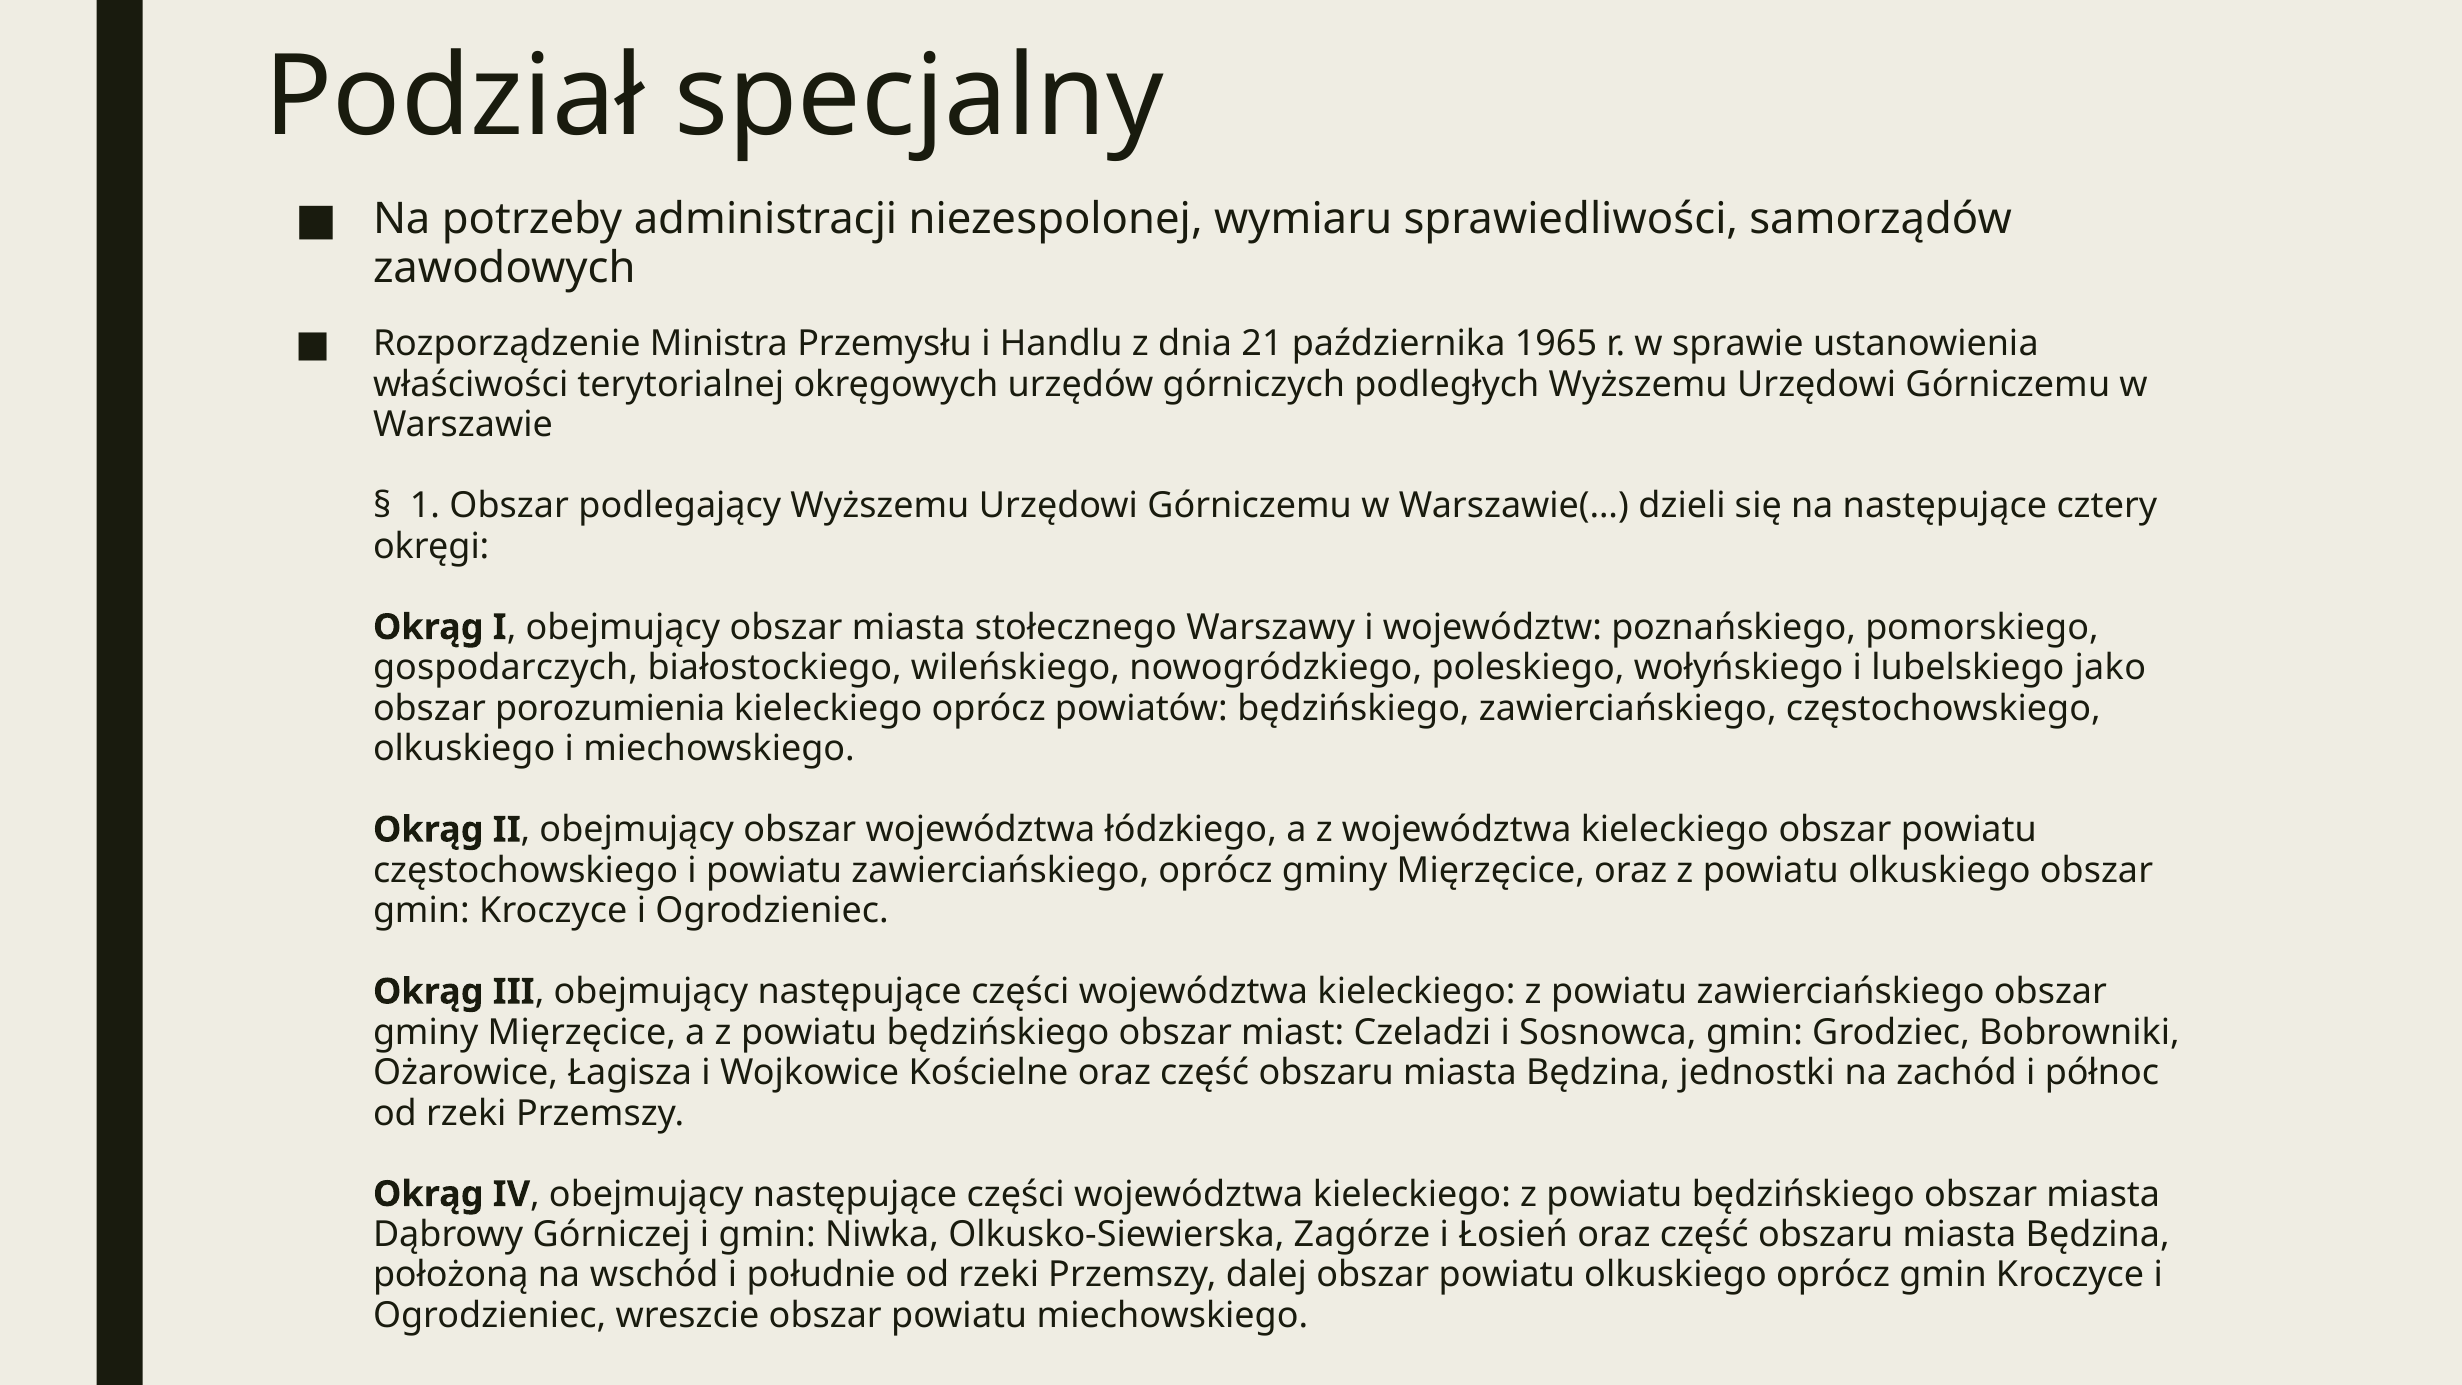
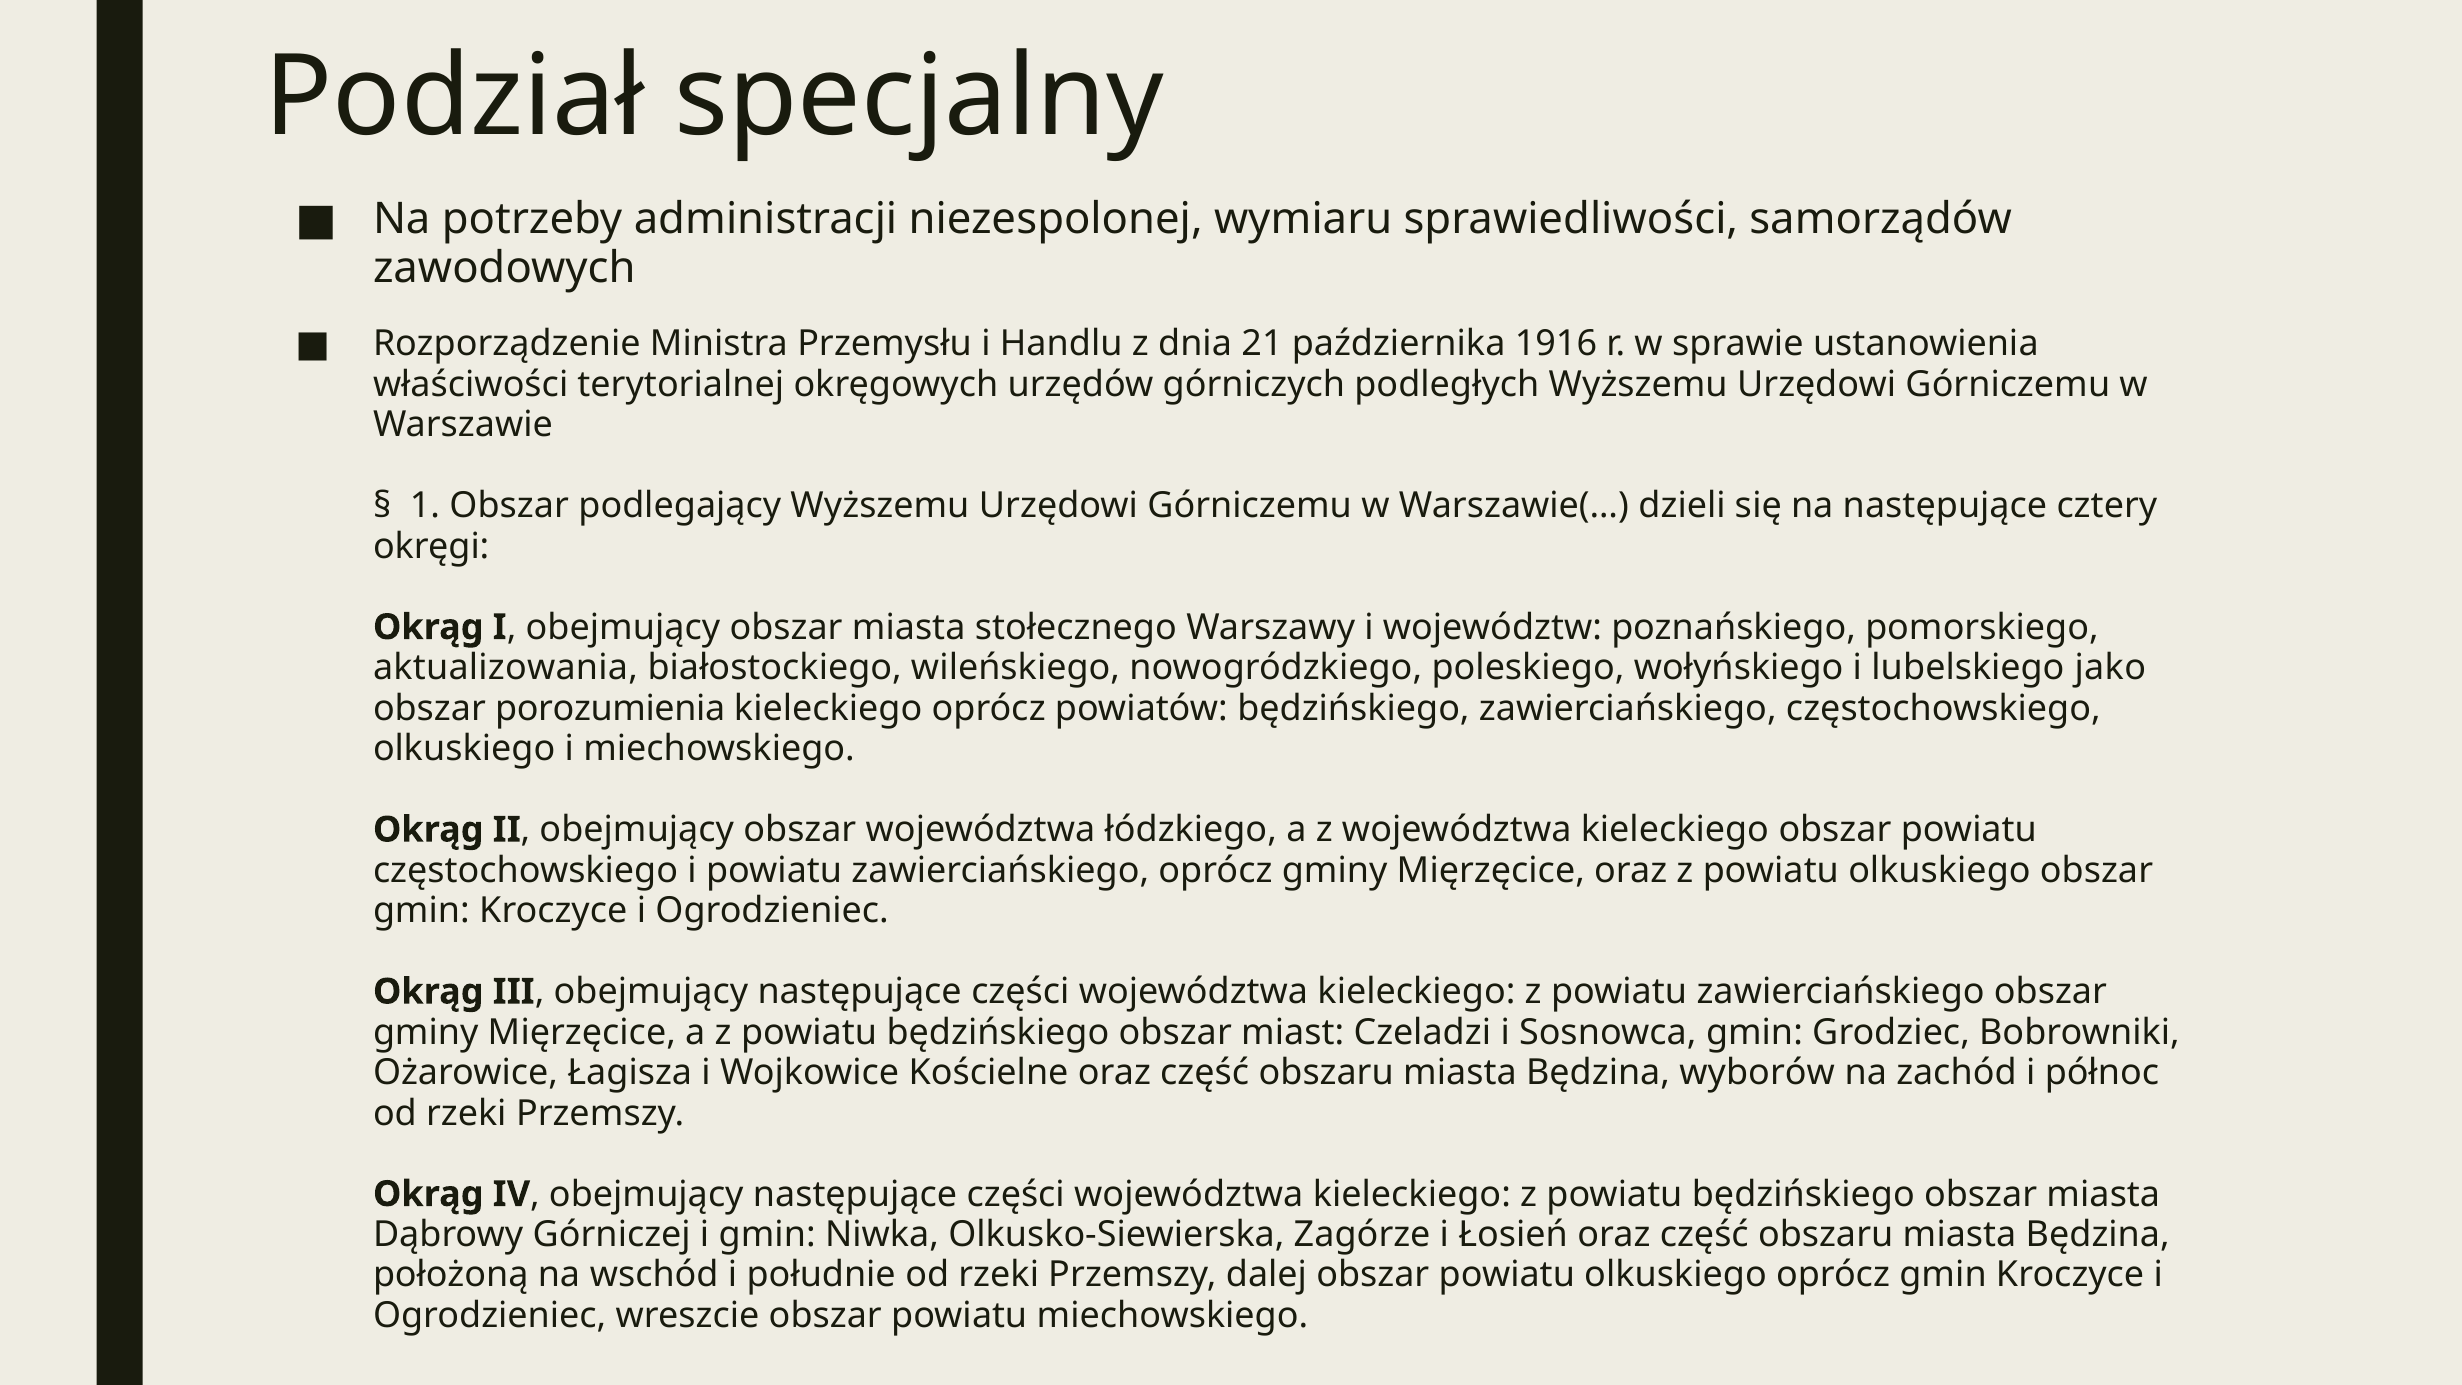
1965: 1965 -> 1916
gospodarczych: gospodarczych -> aktualizowania
jednostki: jednostki -> wyborów
